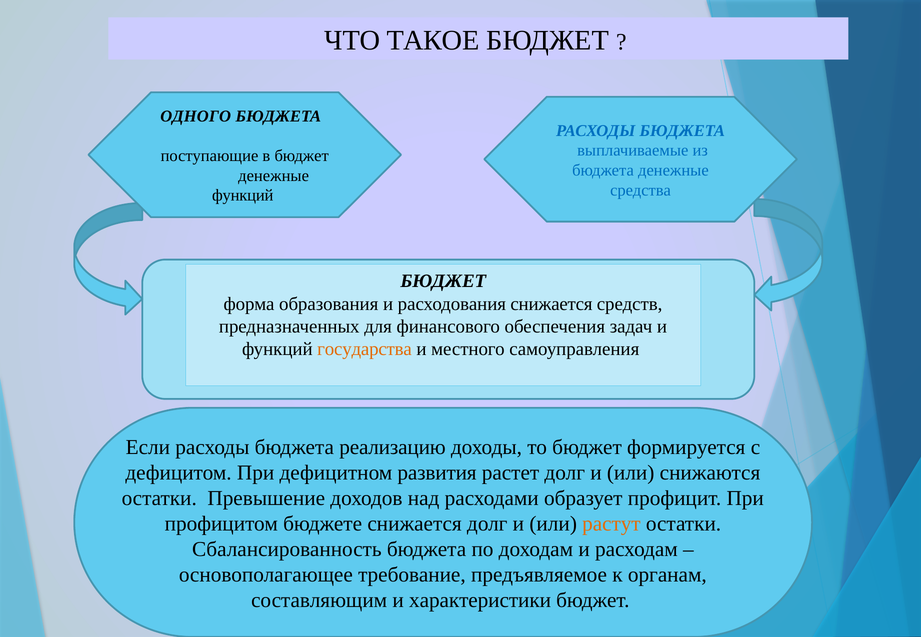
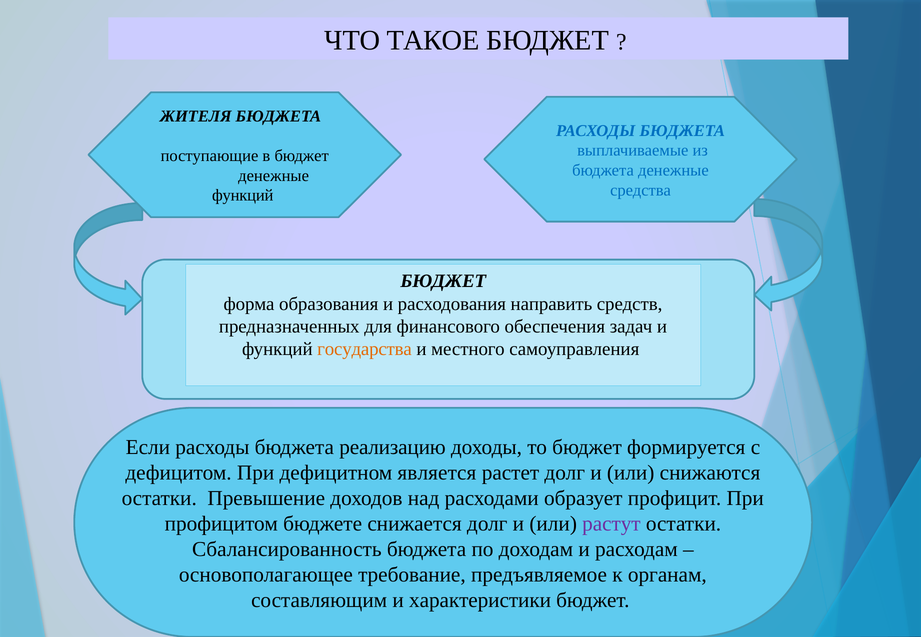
ОДНОГО: ОДНОГО -> ЖИТЕЛЯ
расходования снижается: снижается -> направить
развития: развития -> является
растут colour: orange -> purple
